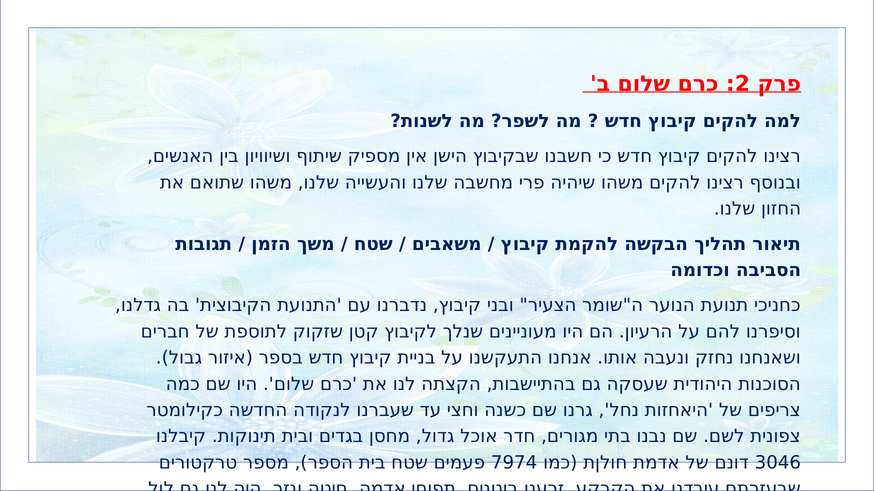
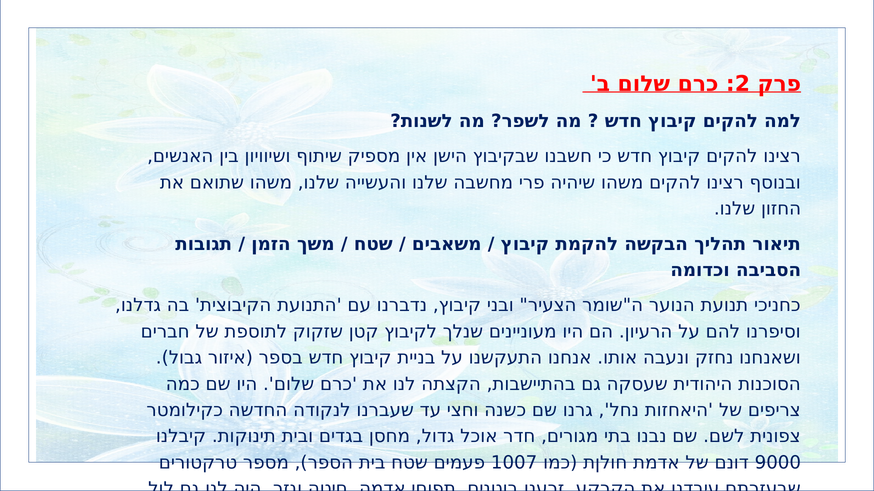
7974: 7974 -> 1007
3046: 3046 -> 9000
